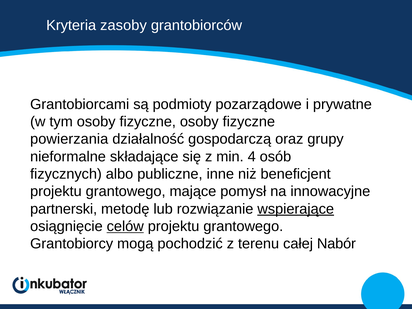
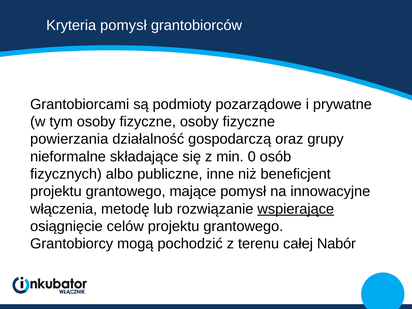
Kryteria zasoby: zasoby -> pomysł
4: 4 -> 0
partnerski: partnerski -> włączenia
celów underline: present -> none
